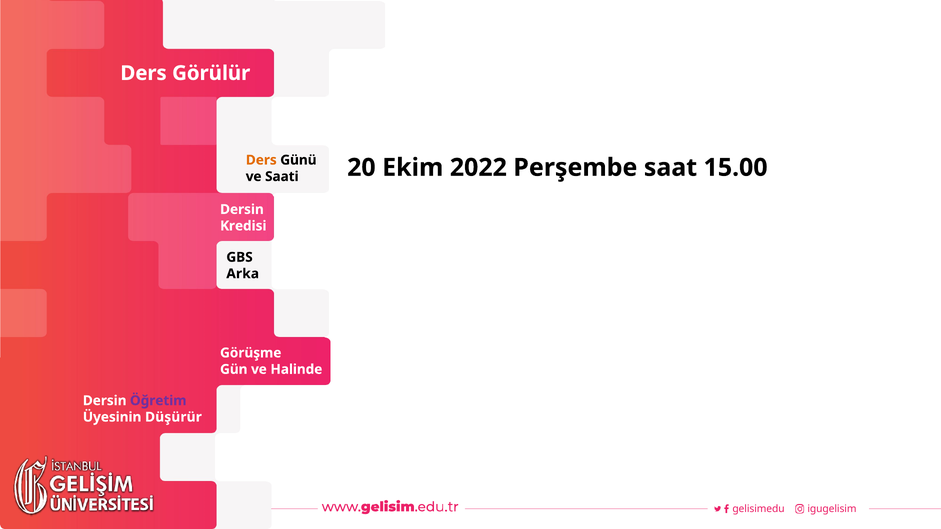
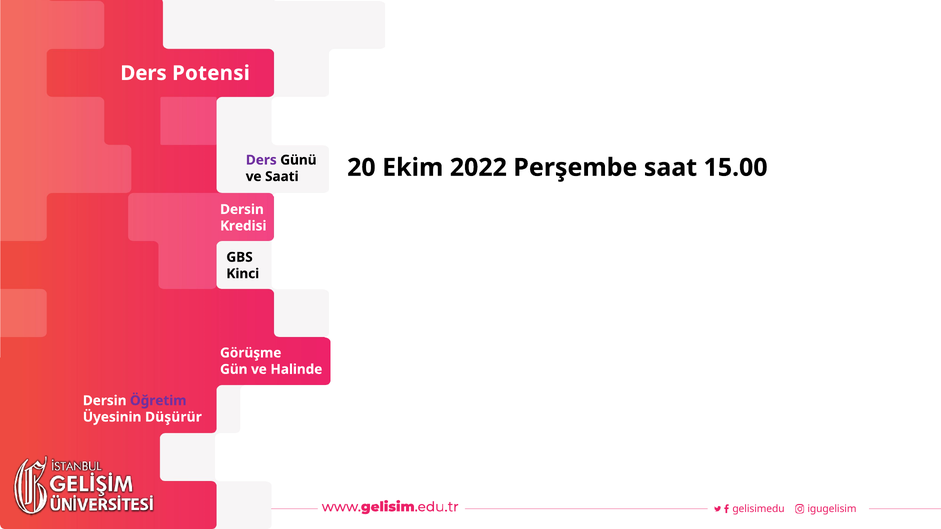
Görülür: Görülür -> Potensi
Ders at (261, 160) colour: orange -> purple
Arka: Arka -> Kinci
